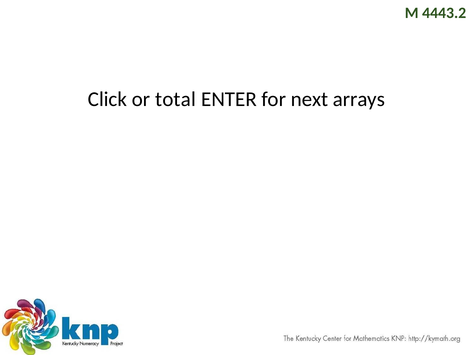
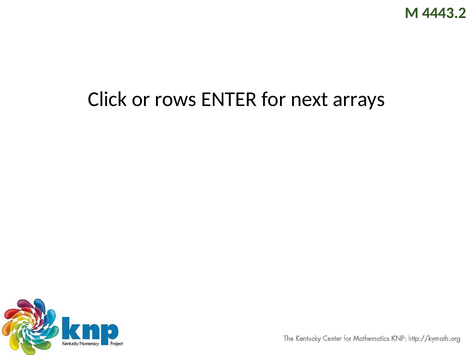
total: total -> rows
